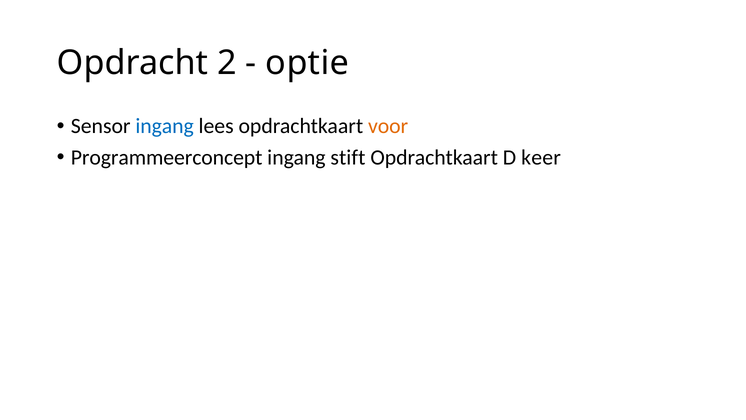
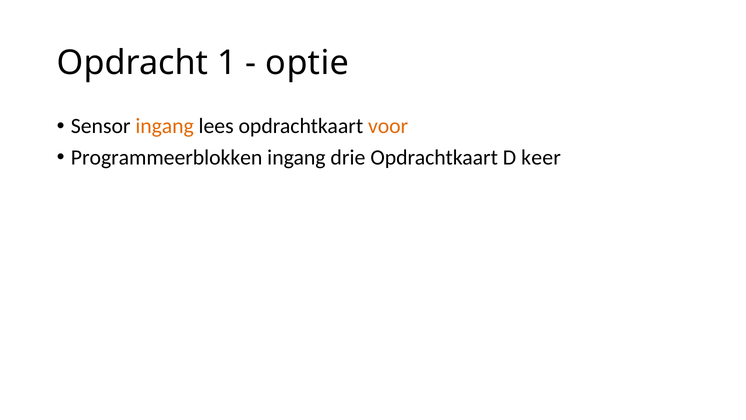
2: 2 -> 1
ingang at (165, 126) colour: blue -> orange
Programmeerconcept: Programmeerconcept -> Programmeerblokken
stift: stift -> drie
